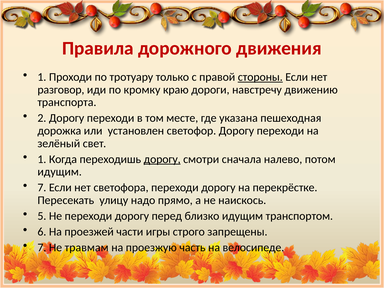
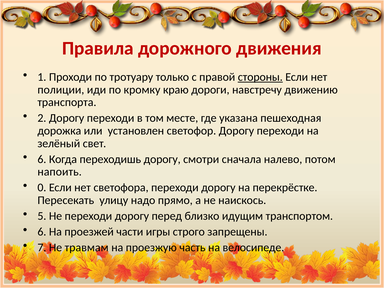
разговор: разговор -> полиции
1 at (42, 159): 1 -> 6
дорогу at (162, 159) underline: present -> none
идущим at (60, 172): идущим -> напоить
7 at (42, 188): 7 -> 0
